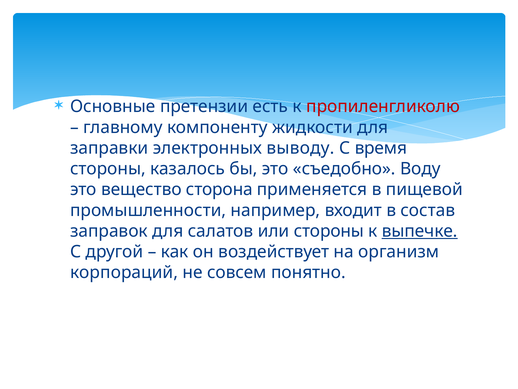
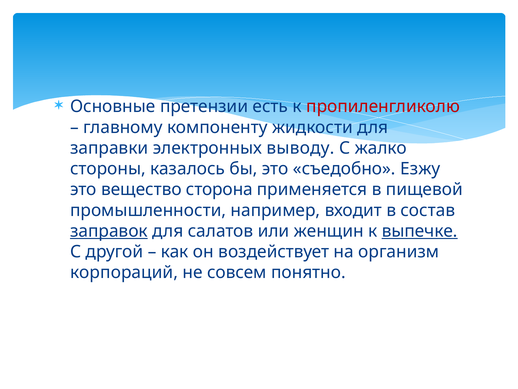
время: время -> жалко
Воду: Воду -> Езжу
заправок underline: none -> present
или стороны: стороны -> женщин
